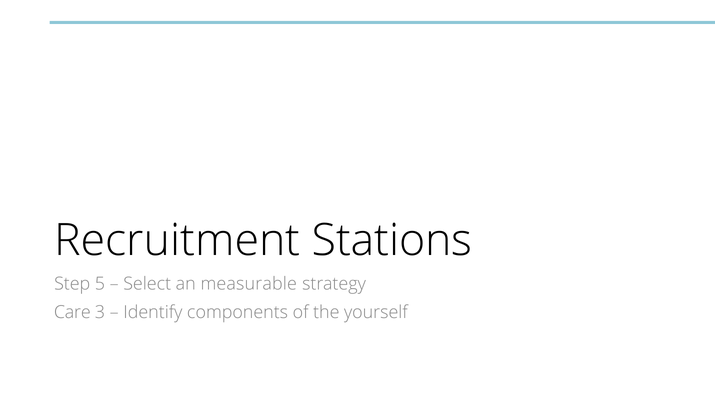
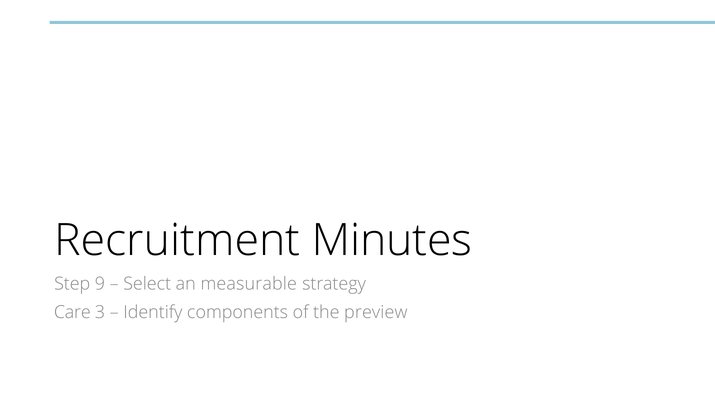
Stations: Stations -> Minutes
5: 5 -> 9
yourself: yourself -> preview
